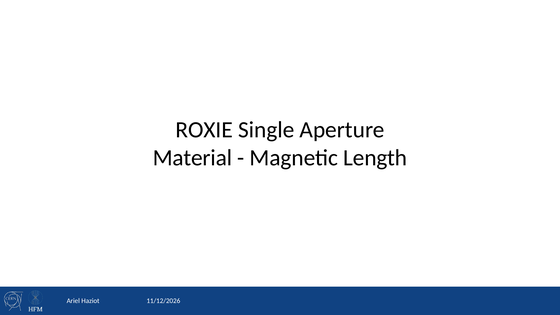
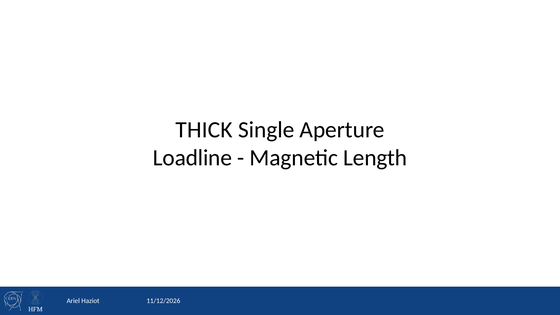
ROXIE: ROXIE -> THICK
Material: Material -> Loadline
